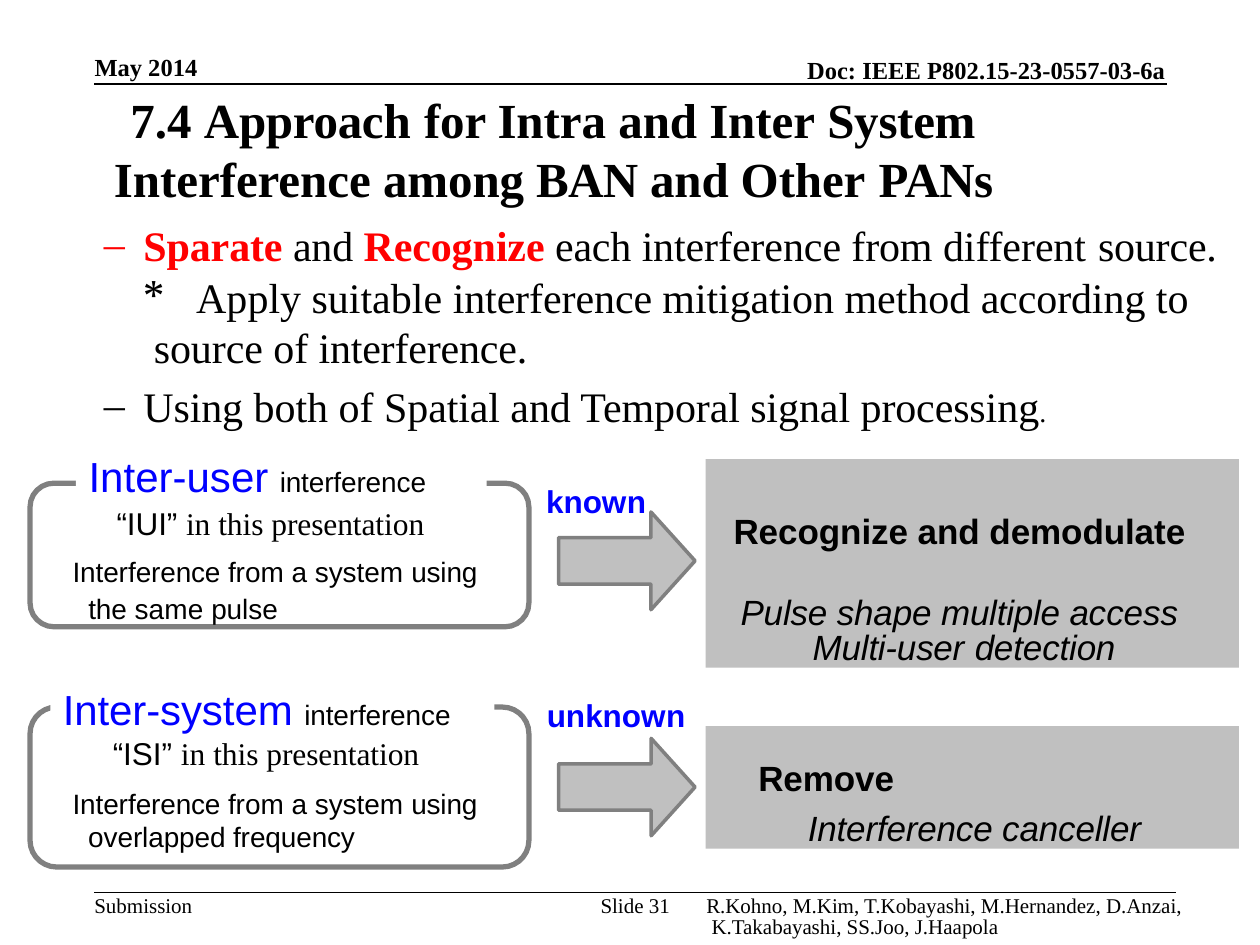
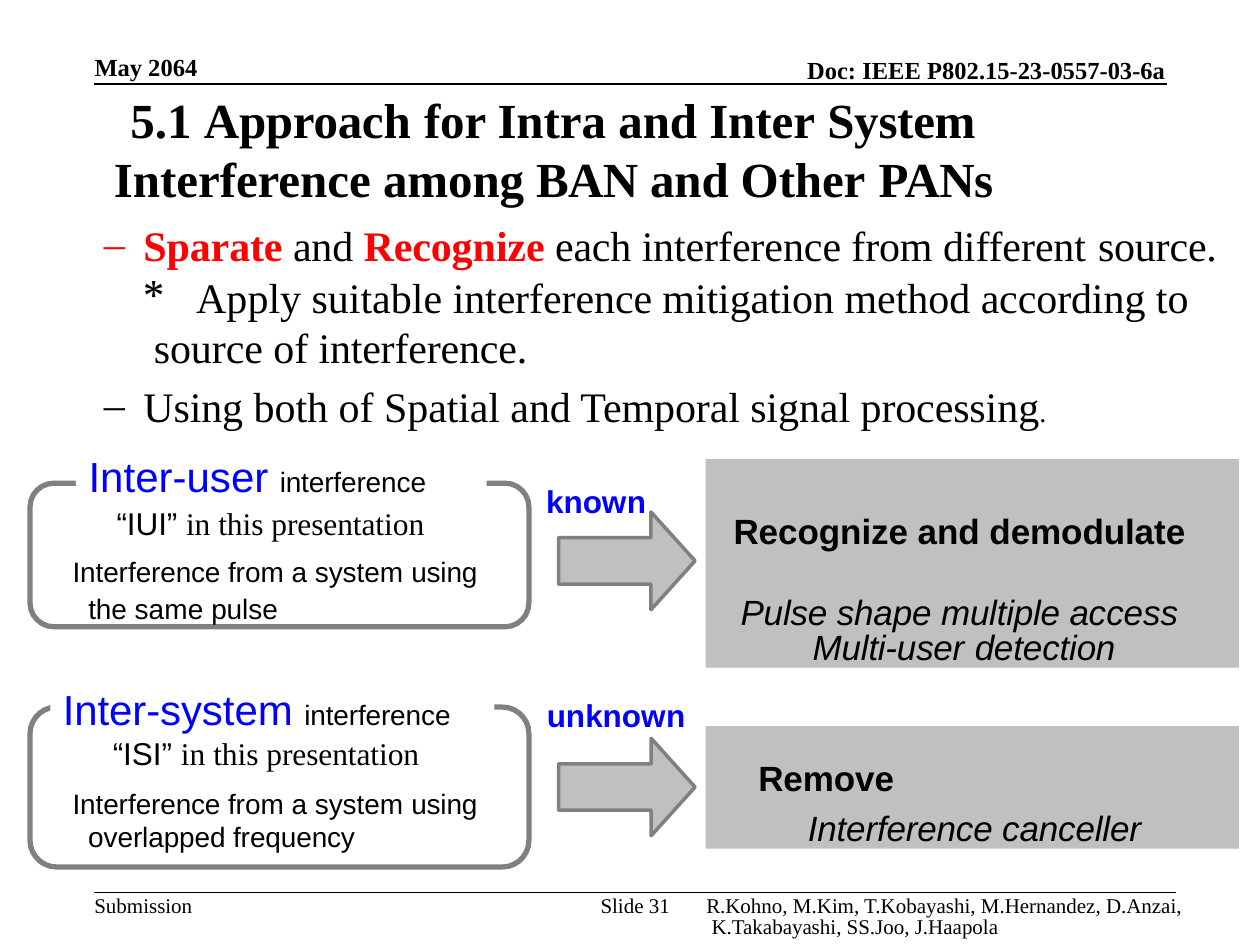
2014: 2014 -> 2064
7.4: 7.4 -> 5.1
